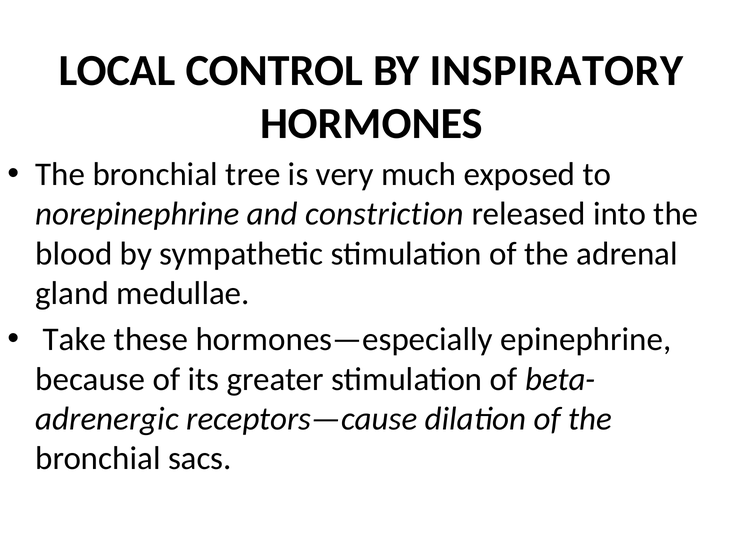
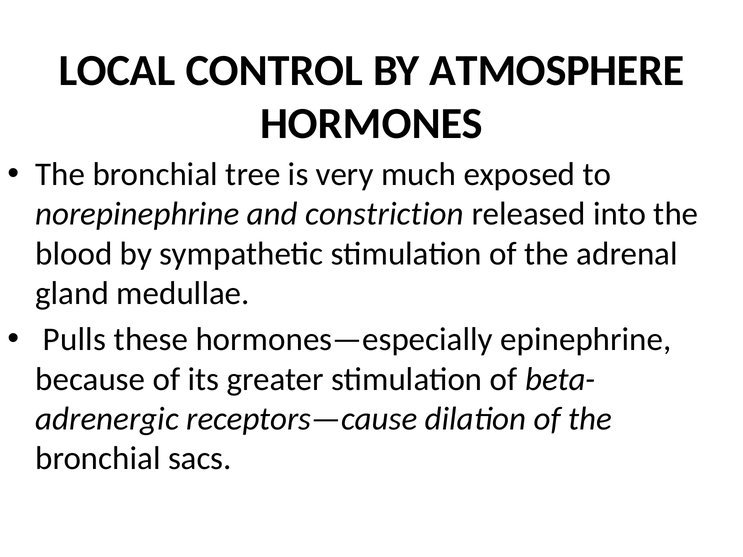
INSPIRATORY: INSPIRATORY -> ATMOSPHERE
Take: Take -> Pulls
